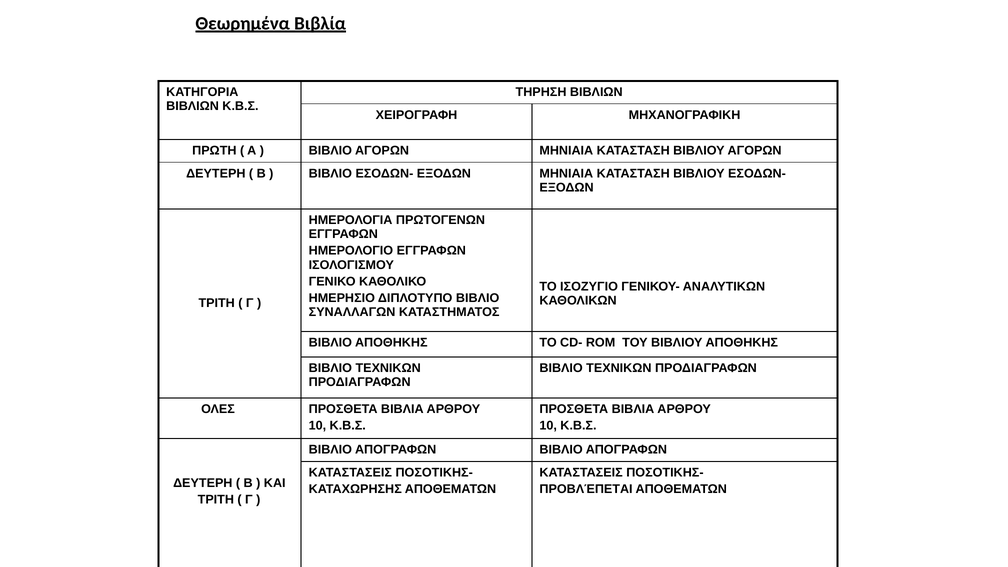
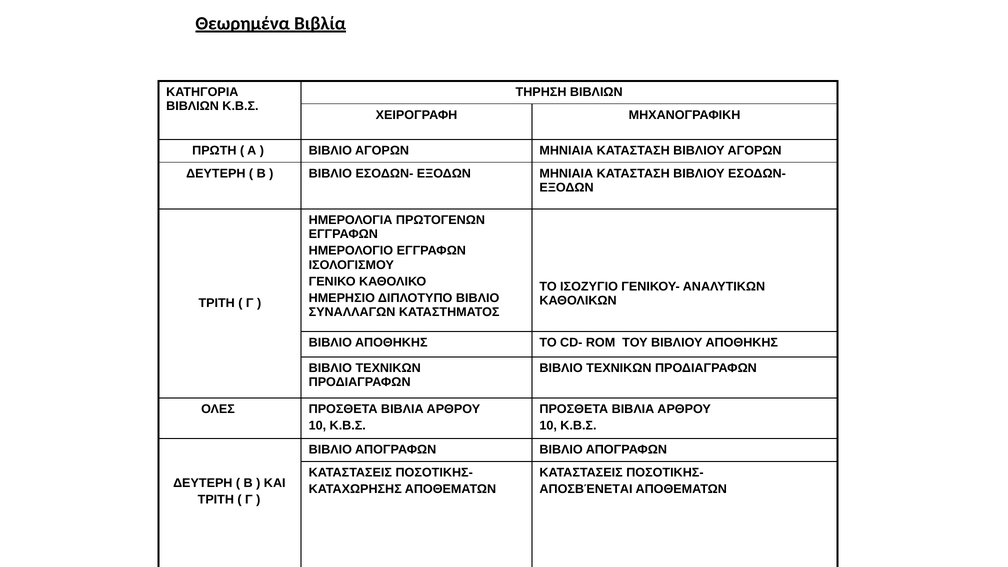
ΠΡΟΒΛΈΠΕΤΑΙ: ΠΡΟΒΛΈΠΕΤΑΙ -> ΑΠΟΣΒΈΝΕΤΑΙ
